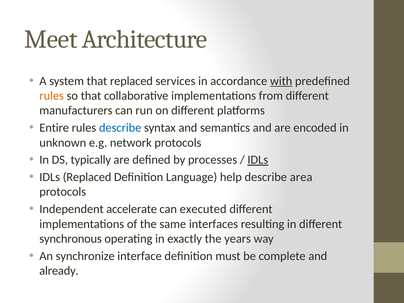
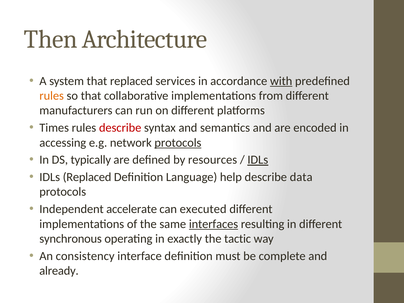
Meet: Meet -> Then
Entire: Entire -> Times
describe at (120, 128) colour: blue -> red
unknown: unknown -> accessing
protocols at (178, 143) underline: none -> present
processes: processes -> resources
area: area -> data
interfaces underline: none -> present
years: years -> tactic
synchronize: synchronize -> consistency
